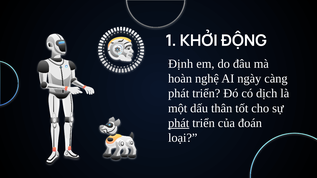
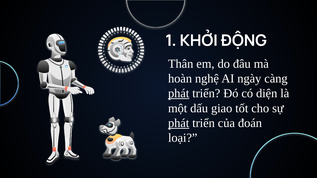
Định: Định -> Thân
phát at (179, 94) underline: none -> present
dịch: dịch -> diện
thân: thân -> giao
